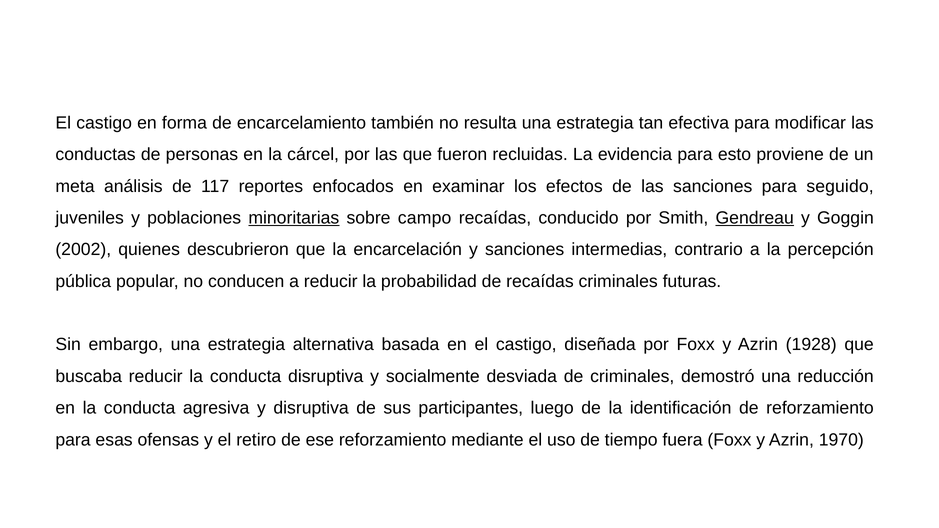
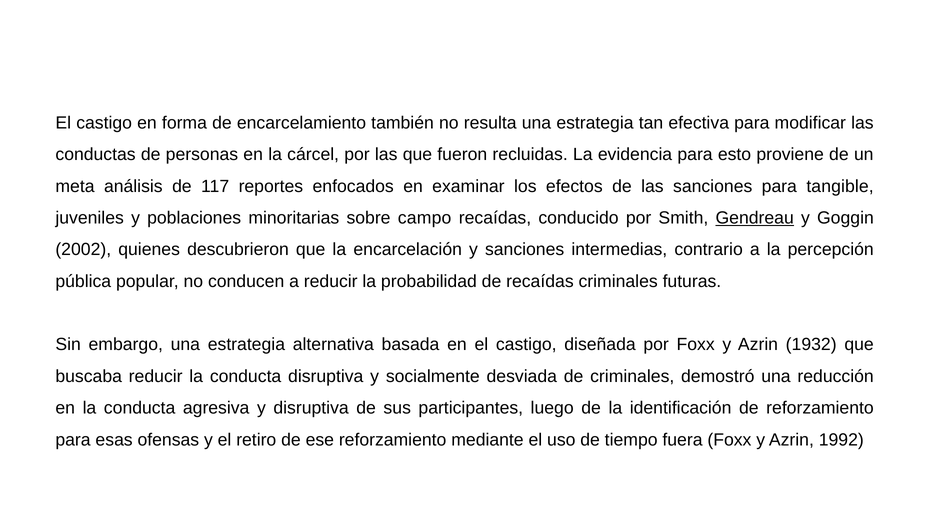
seguido: seguido -> tangible
minoritarias underline: present -> none
1928: 1928 -> 1932
1970: 1970 -> 1992
